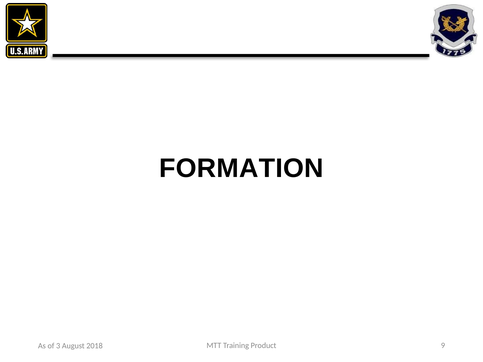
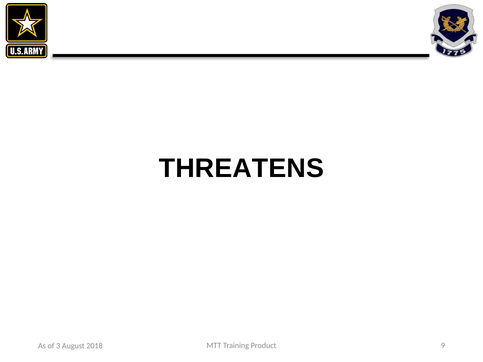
FORMATION: FORMATION -> THREATENS
